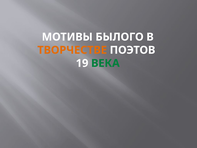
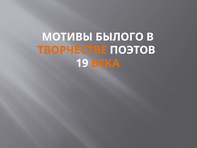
ВЕКА colour: green -> orange
